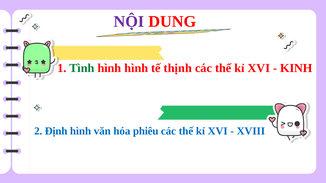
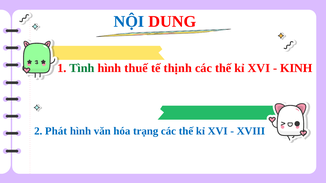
NỘI colour: purple -> blue
hình hình: hình -> thuế
Định: Định -> Phát
phiêu: phiêu -> trạng
